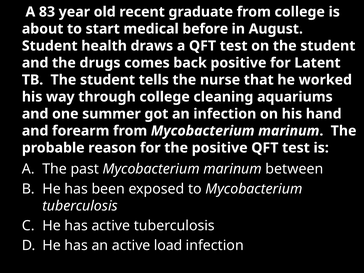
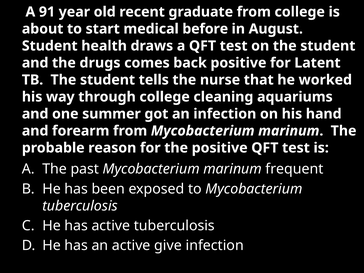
83: 83 -> 91
between: between -> frequent
load: load -> give
